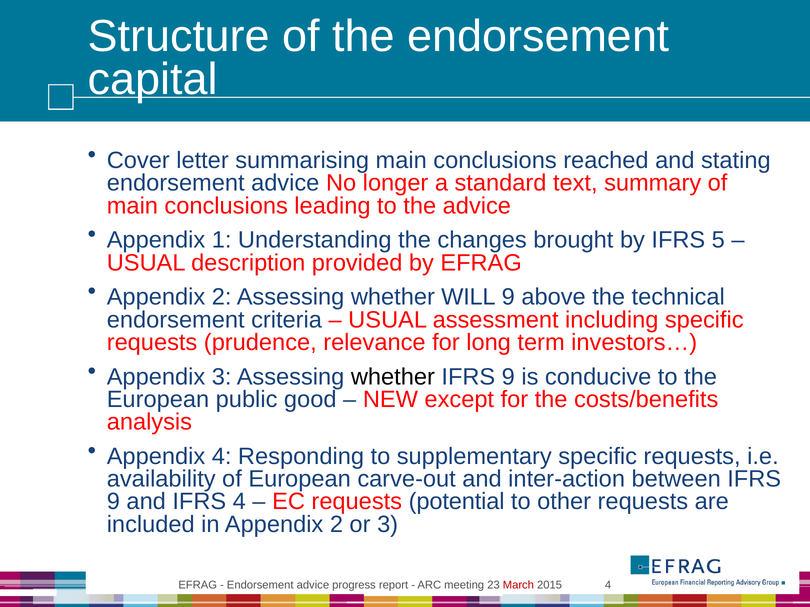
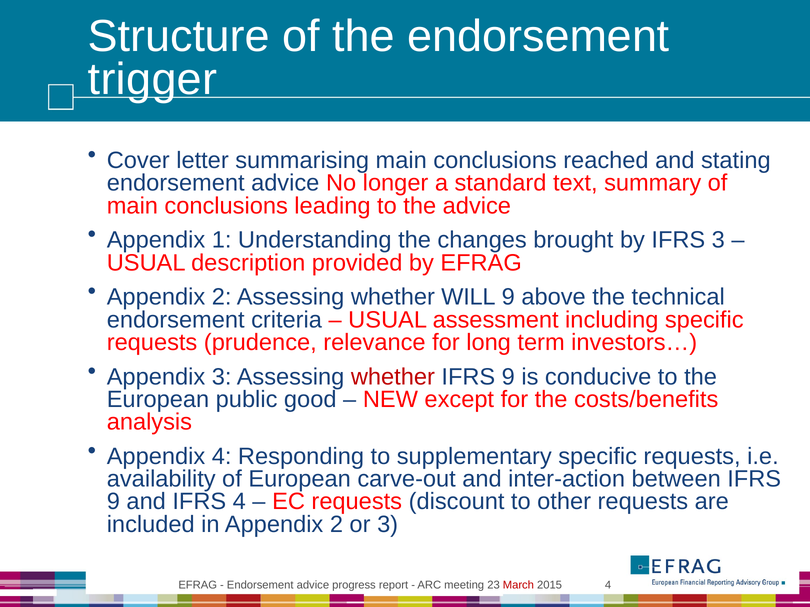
capital: capital -> trigger
IFRS 5: 5 -> 3
whether at (393, 377) colour: black -> red
potential: potential -> discount
